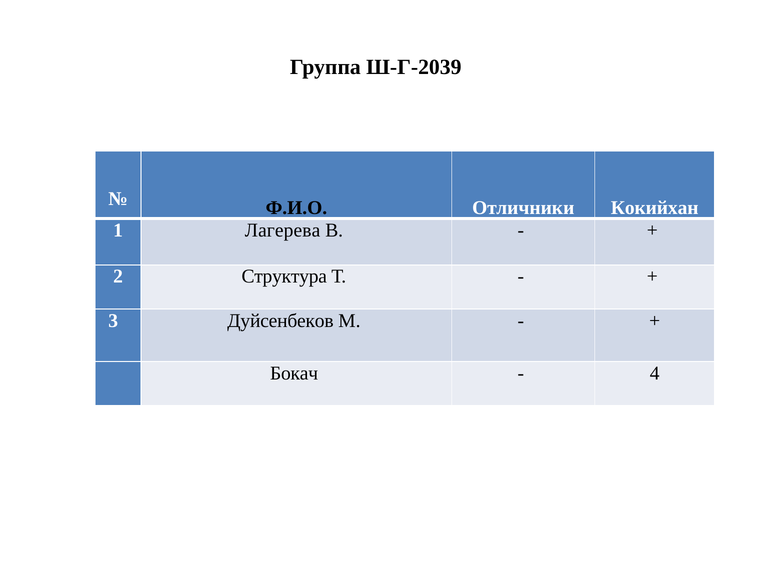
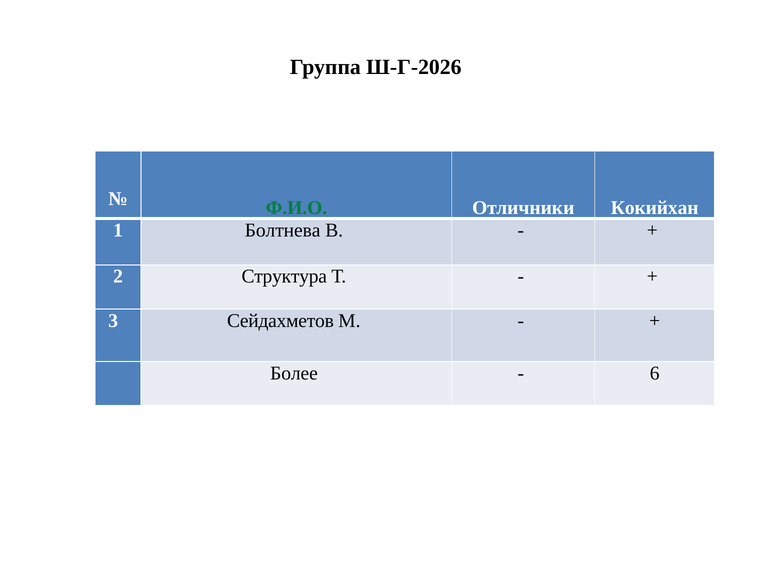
Ш-Г-2039: Ш-Г-2039 -> Ш-Г-2026
Ф.И.О colour: black -> green
Лагерева: Лагерева -> Болтнева
Дуйсенбеков: Дуйсенбеков -> Сейдахметов
Бокач: Бокач -> Более
4: 4 -> 6
